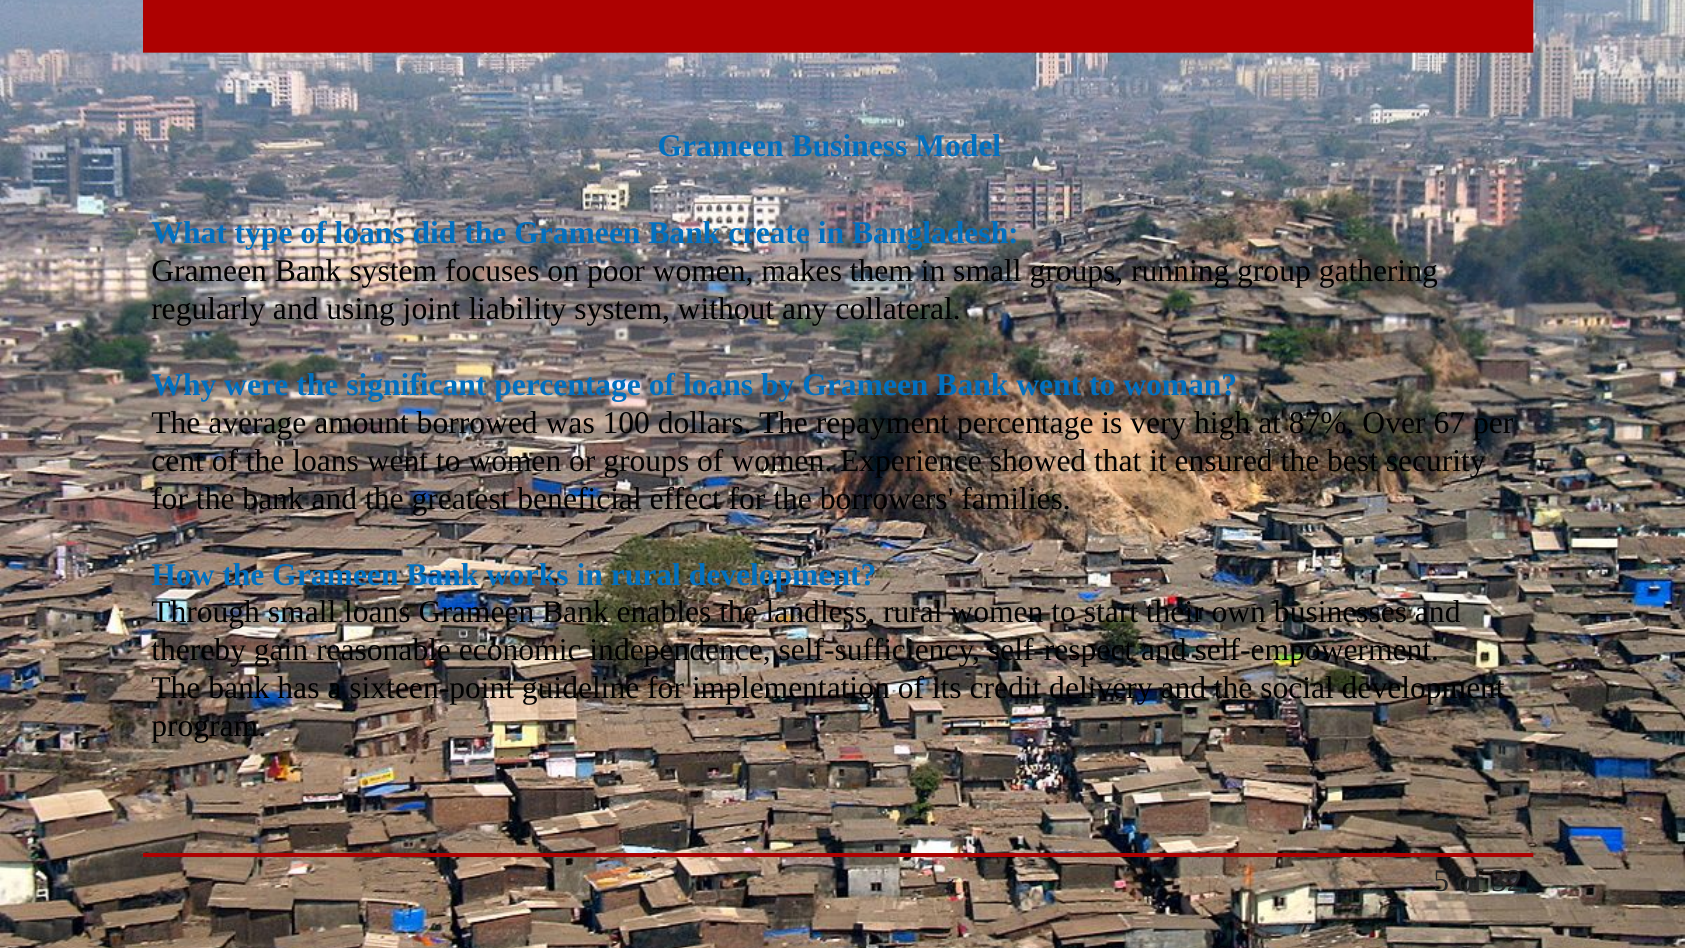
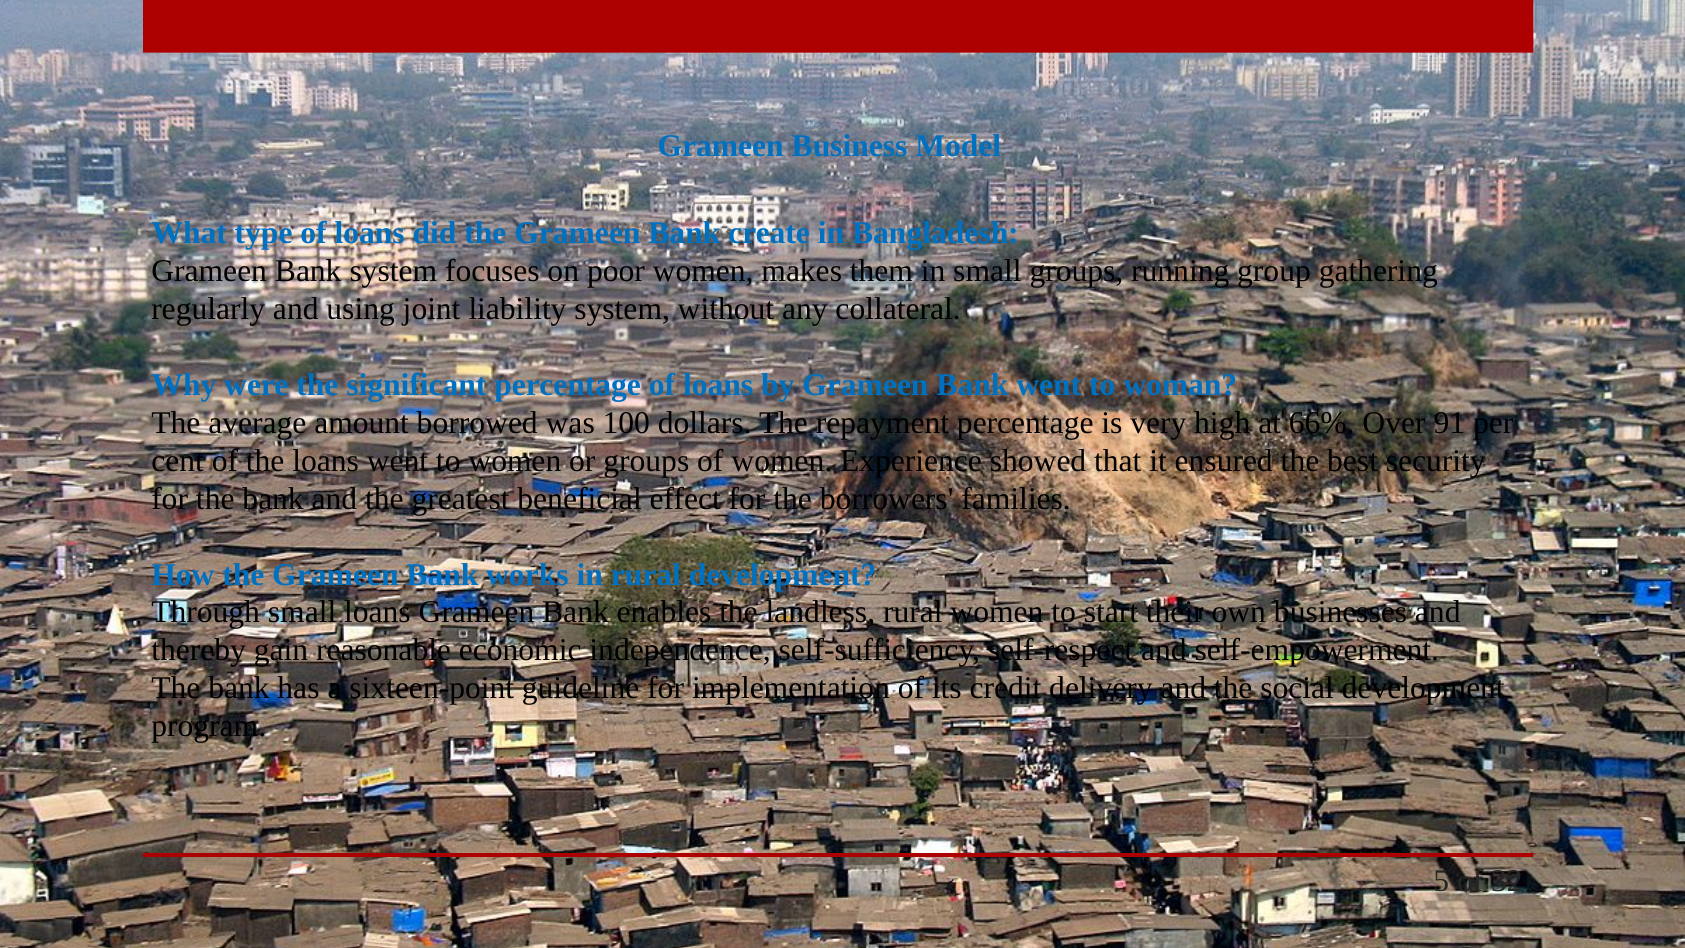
87%: 87% -> 66%
67: 67 -> 91
